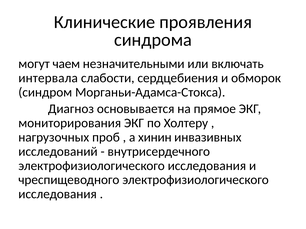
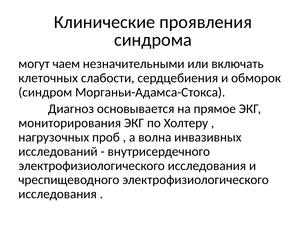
интервала: интервала -> клеточных
хинин: хинин -> волна
